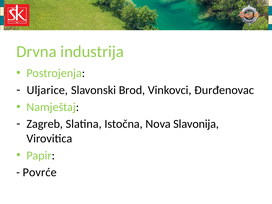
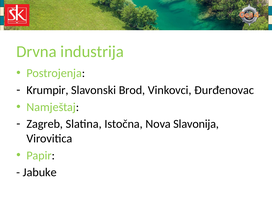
Uljarice: Uljarice -> Krumpir
Povrće: Povrće -> Jabuke
